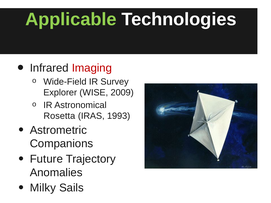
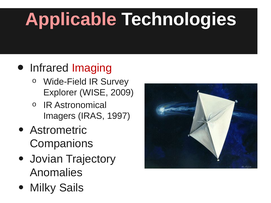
Applicable colour: light green -> pink
Rosetta: Rosetta -> Imagers
1993: 1993 -> 1997
Future: Future -> Jovian
